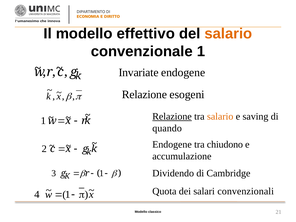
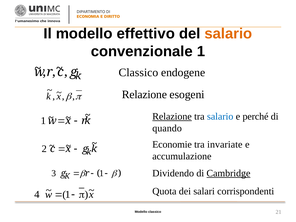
Invariate at (139, 73): Invariate -> Classico
salario at (220, 116) colour: orange -> blue
saving: saving -> perché
Endogene at (172, 144): Endogene -> Economie
chiudono: chiudono -> invariate
Cambridge underline: none -> present
convenzionali: convenzionali -> corrispondenti
